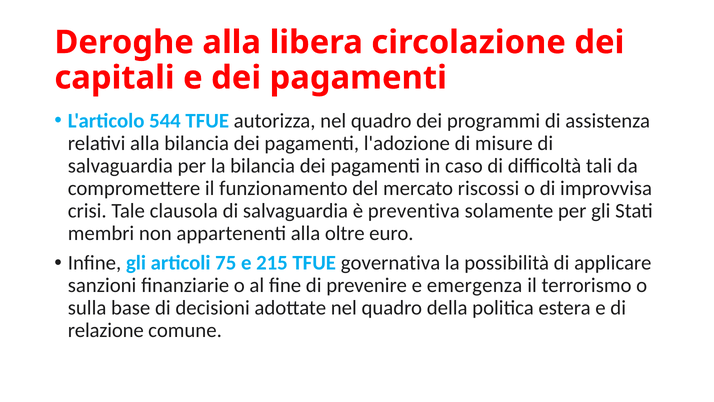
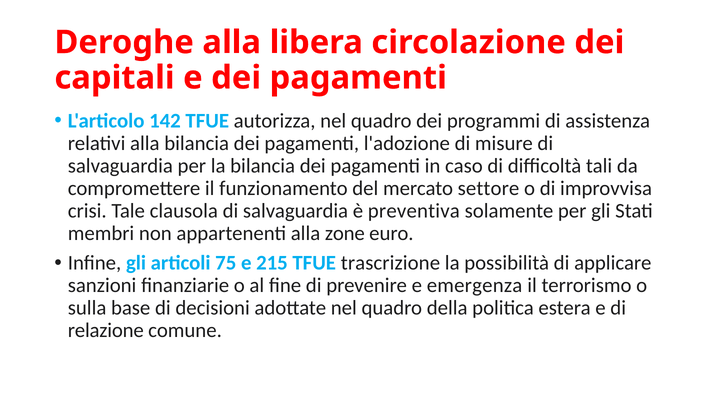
544: 544 -> 142
riscossi: riscossi -> settore
oltre: oltre -> zone
governativa: governativa -> trascrizione
